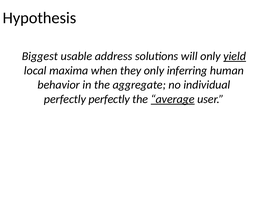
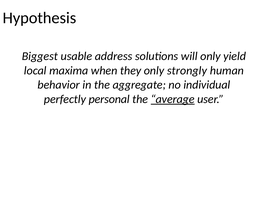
yield underline: present -> none
inferring: inferring -> strongly
perfectly perfectly: perfectly -> personal
